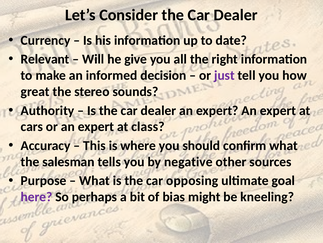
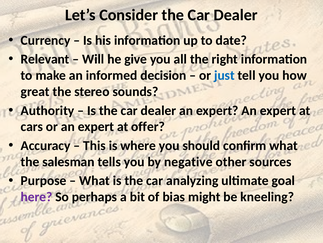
just colour: purple -> blue
class: class -> offer
opposing: opposing -> analyzing
